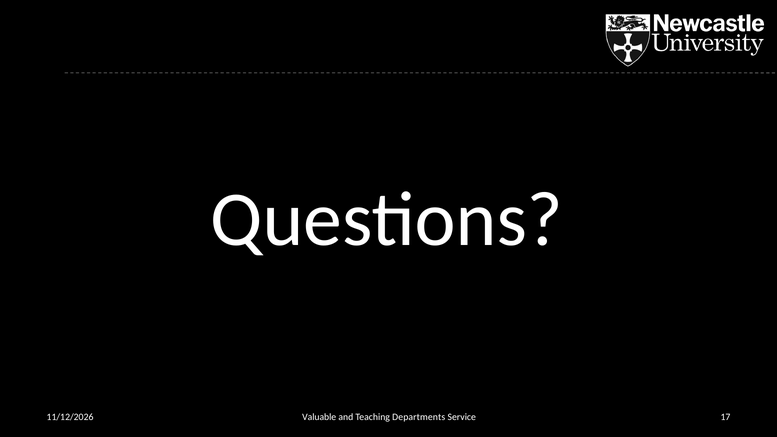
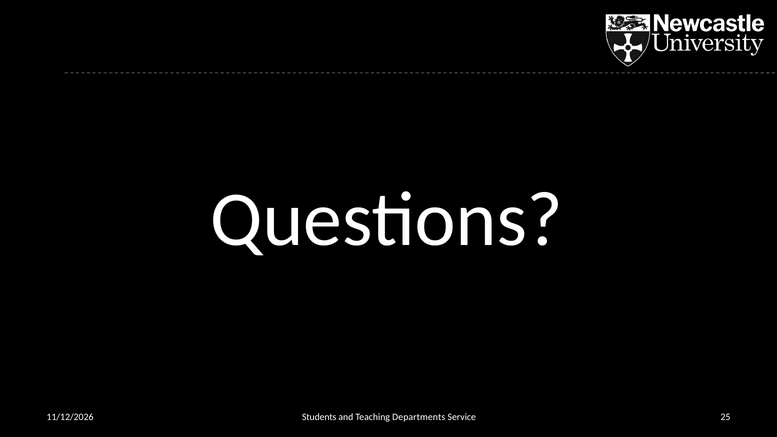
Valuable: Valuable -> Students
17: 17 -> 25
